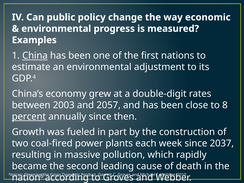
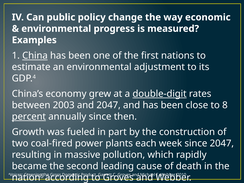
double-digit underline: none -> present
and 2057: 2057 -> 2047
since 2037: 2037 -> 2047
